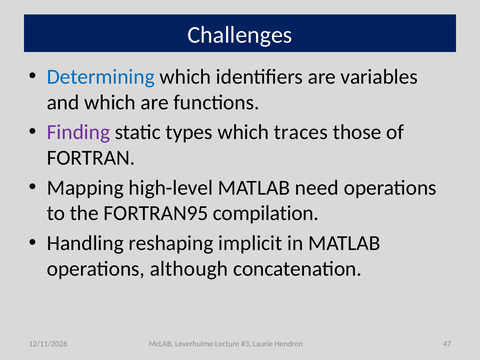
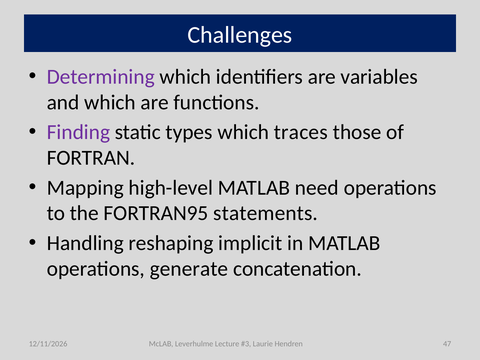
Determining colour: blue -> purple
compilation: compilation -> statements
although: although -> generate
